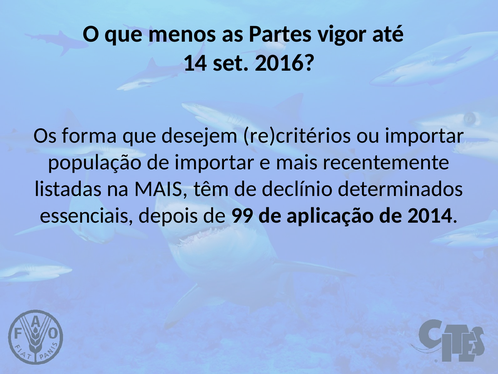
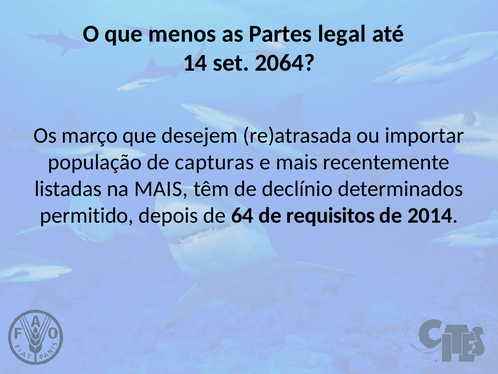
vigor: vigor -> legal
2016: 2016 -> 2064
forma: forma -> março
re)critérios: re)critérios -> re)atrasada
de importar: importar -> capturas
essenciais: essenciais -> permitido
99: 99 -> 64
aplicação: aplicação -> requisitos
